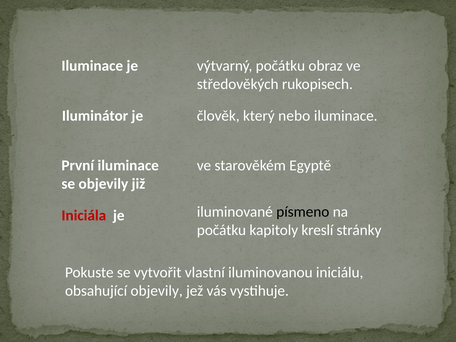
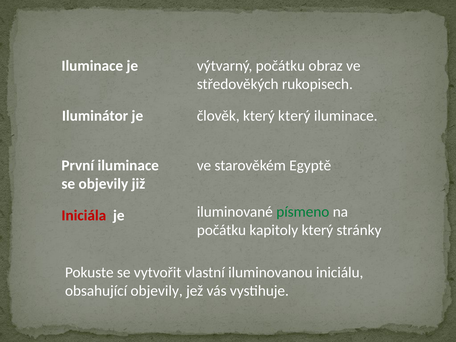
který nebo: nebo -> který
písmeno colour: black -> green
kapitoly kreslí: kreslí -> který
